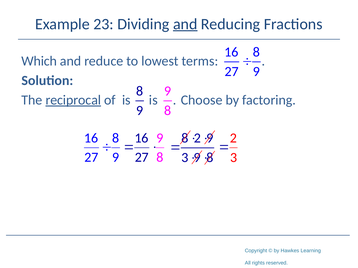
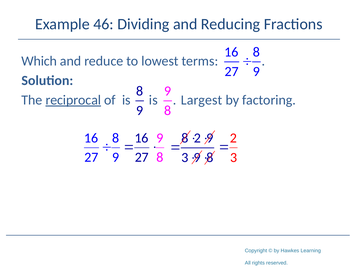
23: 23 -> 46
and at (185, 24) underline: present -> none
Choose: Choose -> Largest
